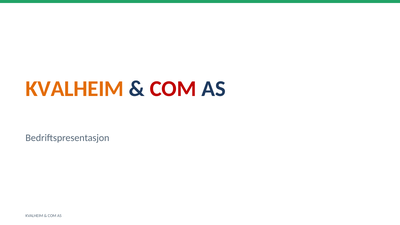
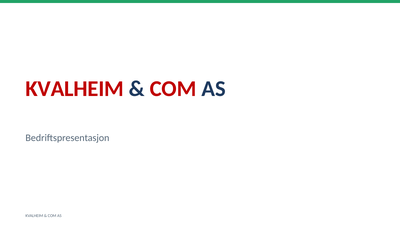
KVALHEIM at (75, 89) colour: orange -> red
